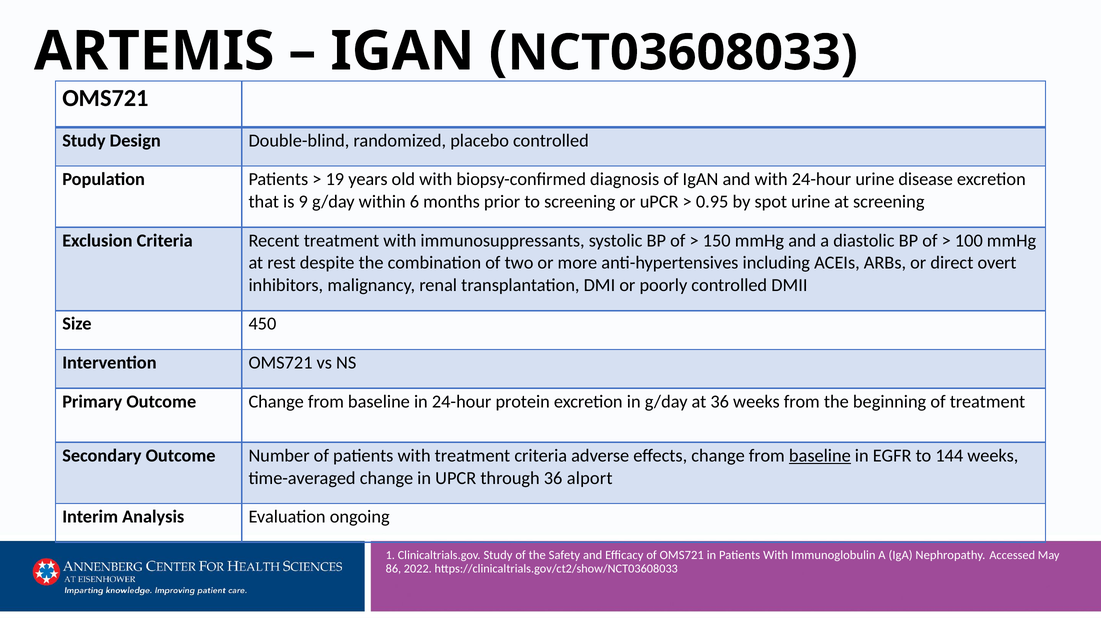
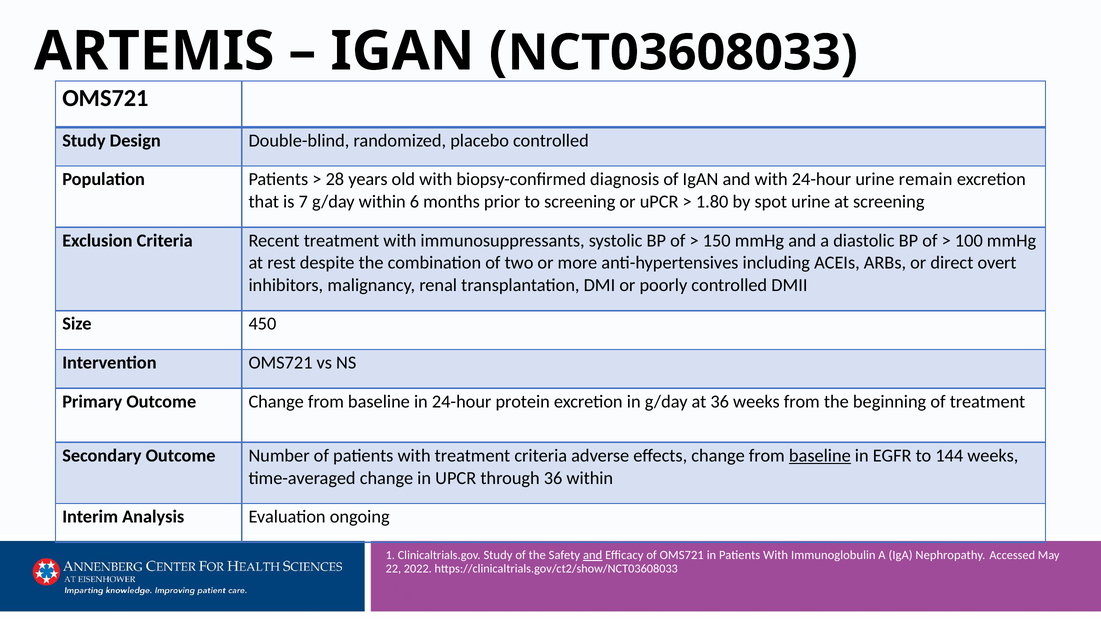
19: 19 -> 28
disease: disease -> remain
9: 9 -> 7
0.95: 0.95 -> 1.80
36 alport: alport -> within
and at (593, 555) underline: none -> present
86: 86 -> 22
